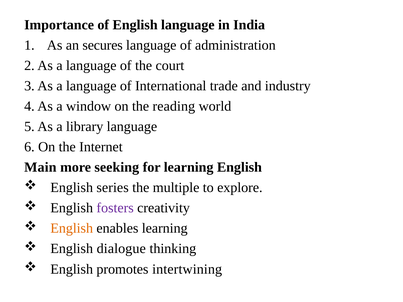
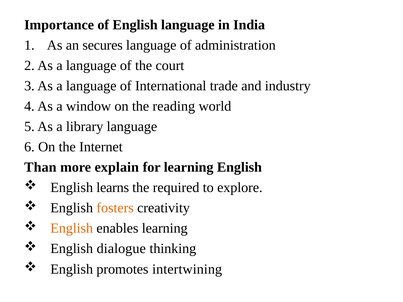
Main: Main -> Than
seeking: seeking -> explain
series: series -> learns
multiple: multiple -> required
fosters colour: purple -> orange
